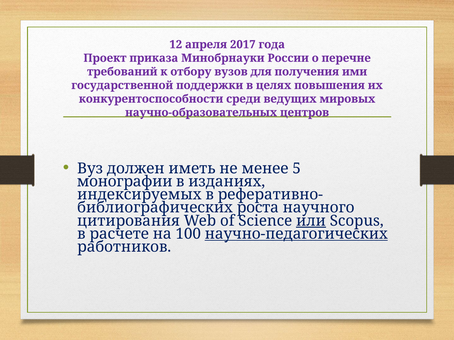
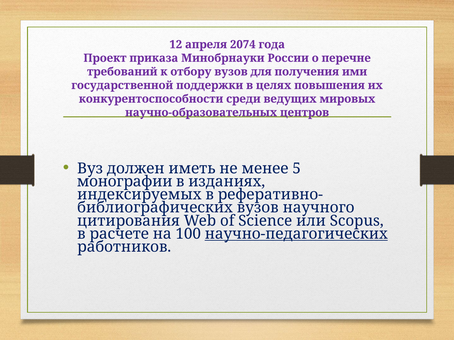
2017: 2017 -> 2074
роста at (258, 208): роста -> вузов
или underline: present -> none
